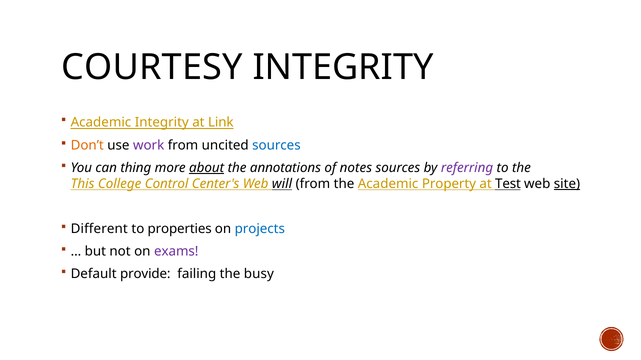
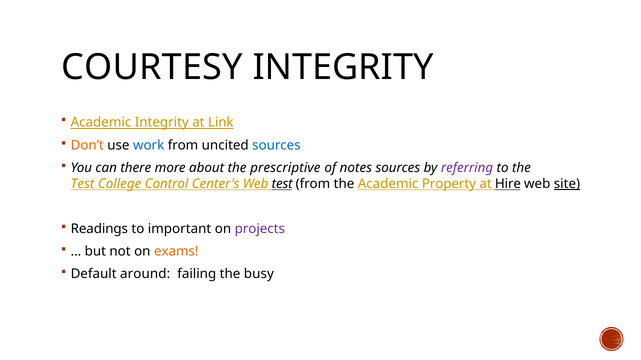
work colour: purple -> blue
thing: thing -> there
about underline: present -> none
annotations: annotations -> prescriptive
This at (83, 184): This -> Test
Web will: will -> test
Test: Test -> Hire
Different: Different -> Readings
properties: properties -> important
projects colour: blue -> purple
exams colour: purple -> orange
provide: provide -> around
